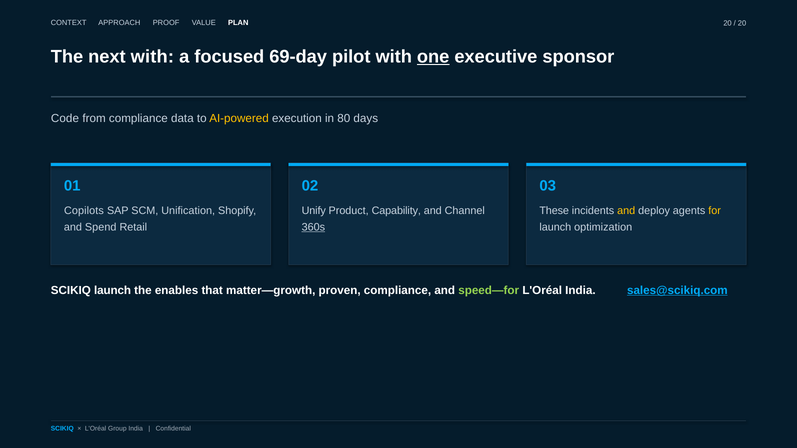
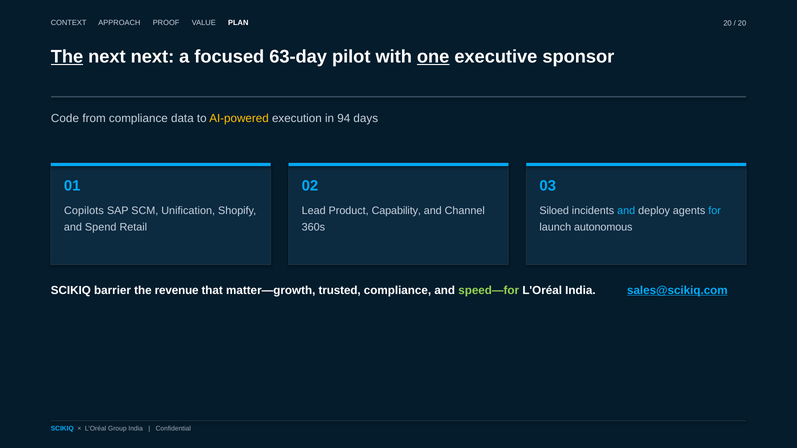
The at (67, 57) underline: none -> present
next with: with -> next
69-day: 69-day -> 63-day
80: 80 -> 94
Unify: Unify -> Lead
These: These -> Siloed
and at (626, 211) colour: yellow -> light blue
for colour: yellow -> light blue
360s underline: present -> none
optimization: optimization -> autonomous
SCIKIQ launch: launch -> barrier
enables: enables -> revenue
proven: proven -> trusted
